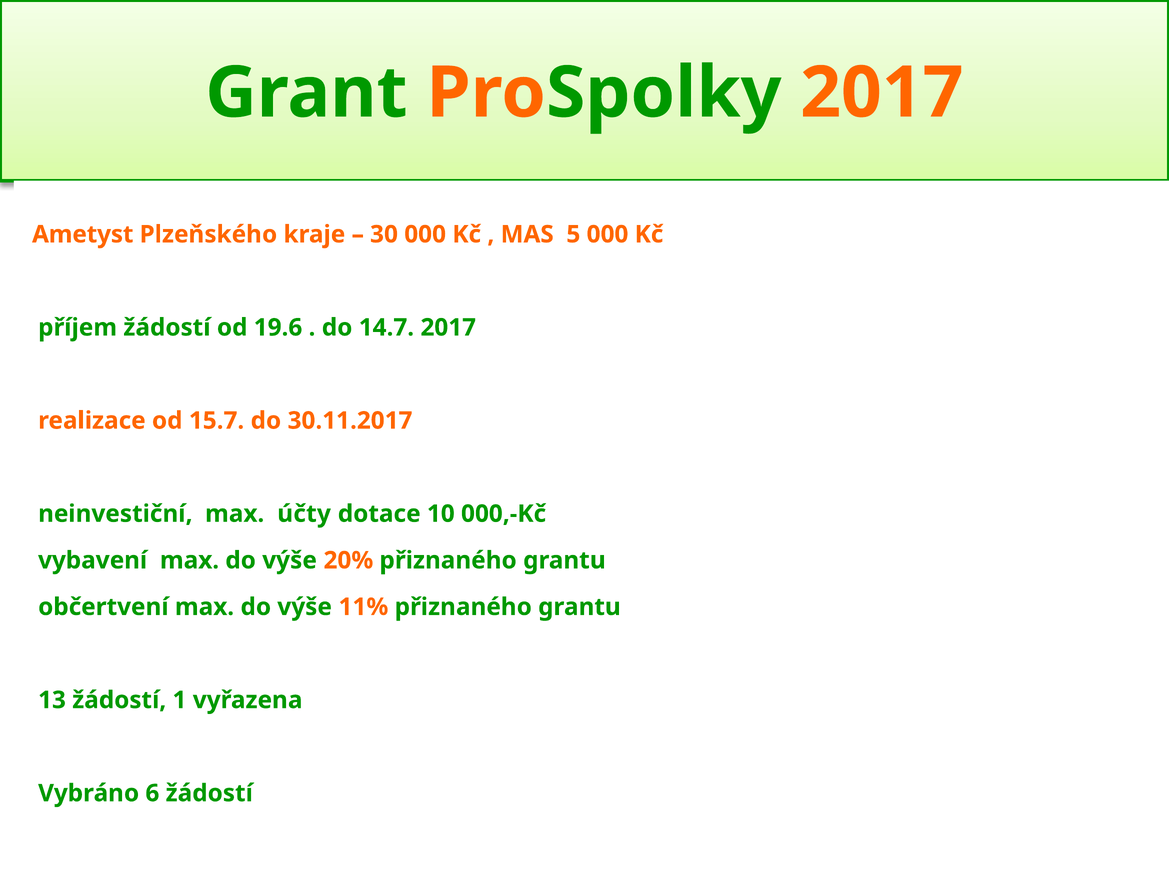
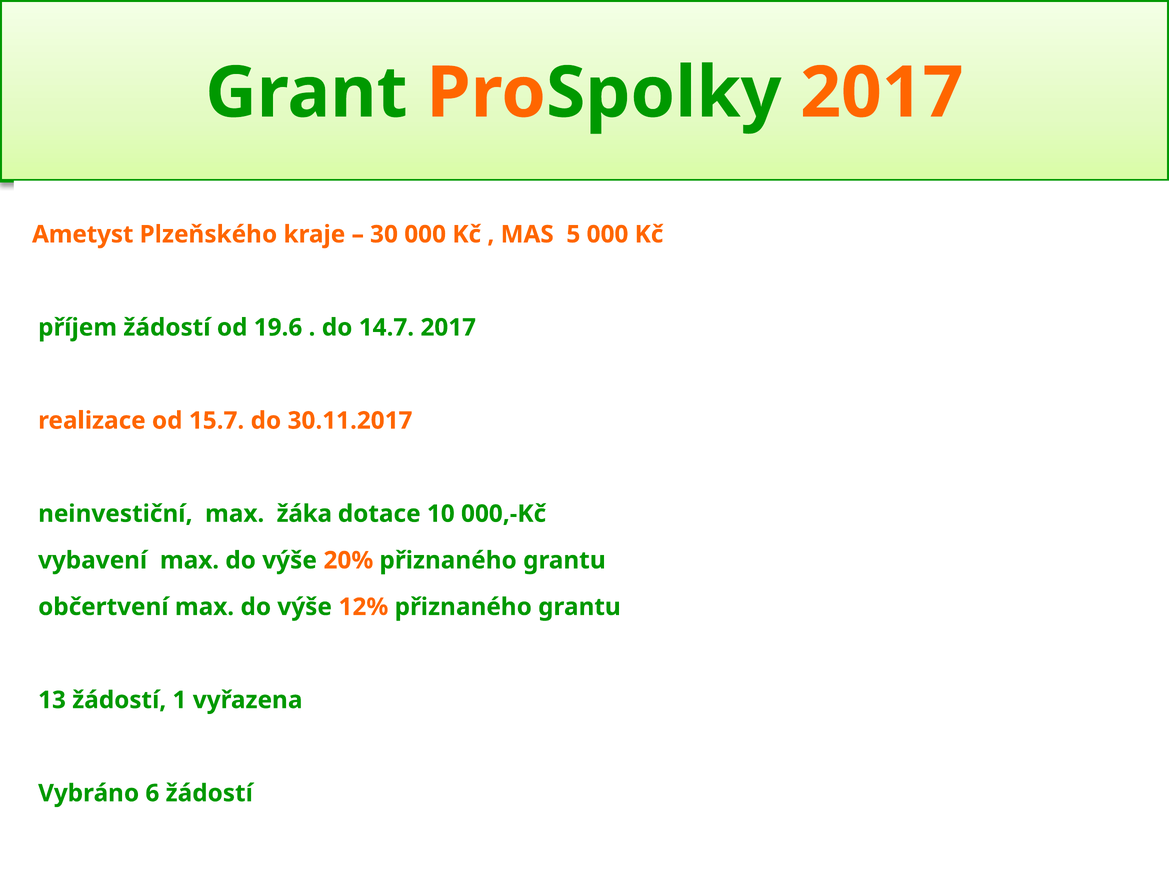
účty: účty -> žáka
11%: 11% -> 12%
